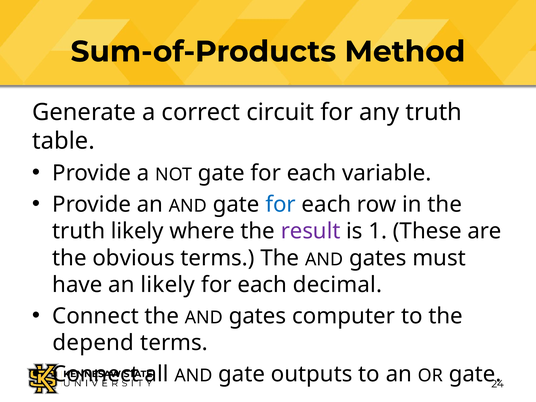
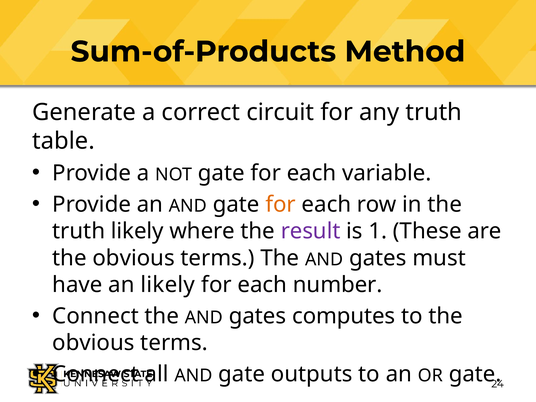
for at (281, 204) colour: blue -> orange
decimal: decimal -> number
computer: computer -> computes
depend at (93, 343): depend -> obvious
